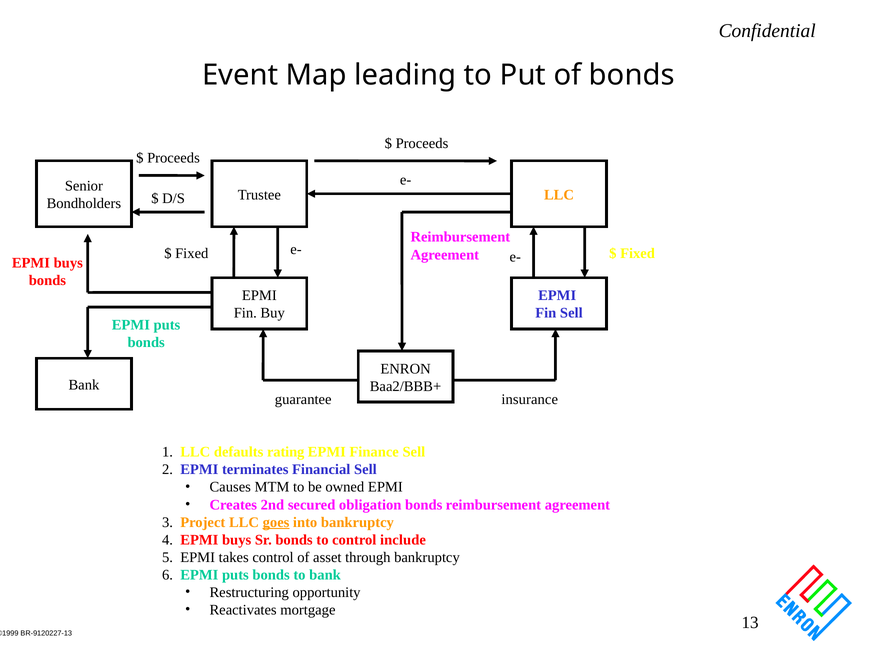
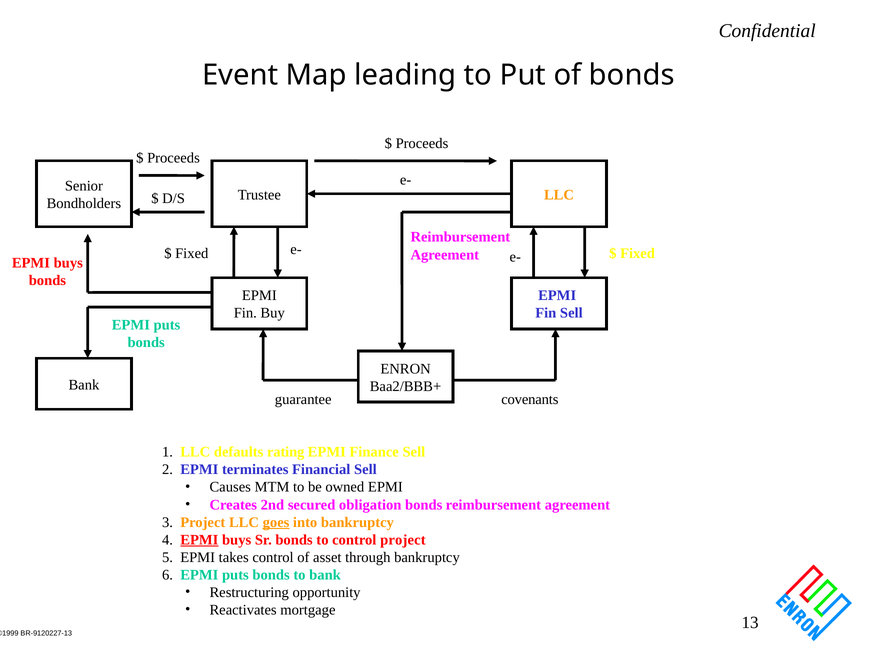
insurance: insurance -> covenants
EPMI at (199, 540) underline: none -> present
control include: include -> project
